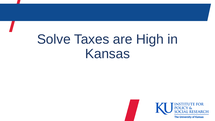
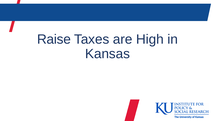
Solve: Solve -> Raise
